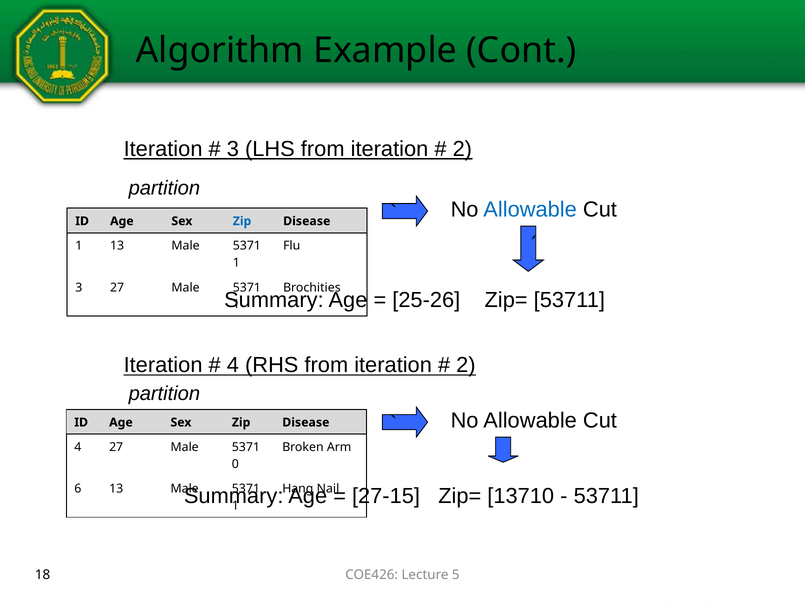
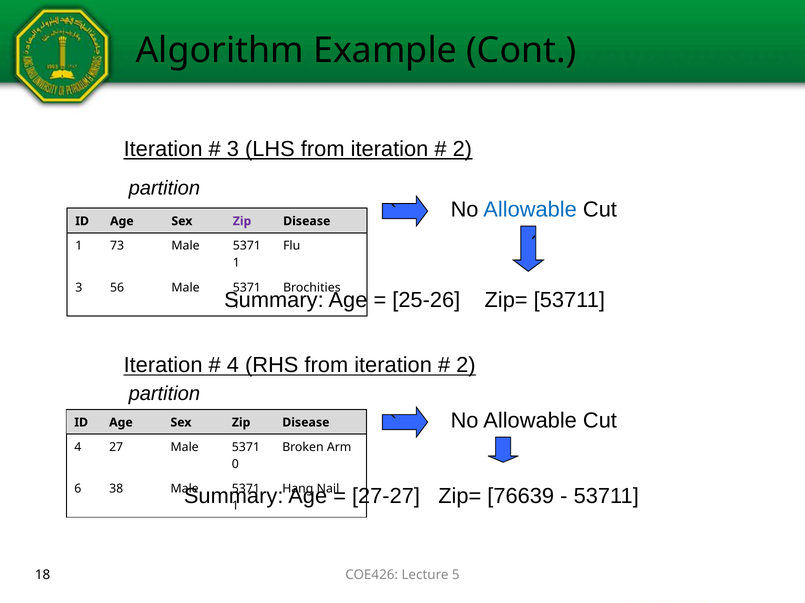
Zip at (242, 221) colour: blue -> purple
1 13: 13 -> 73
3 27: 27 -> 56
6 13: 13 -> 38
27-15: 27-15 -> 27-27
13710: 13710 -> 76639
